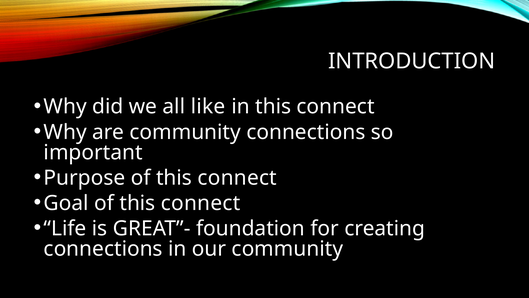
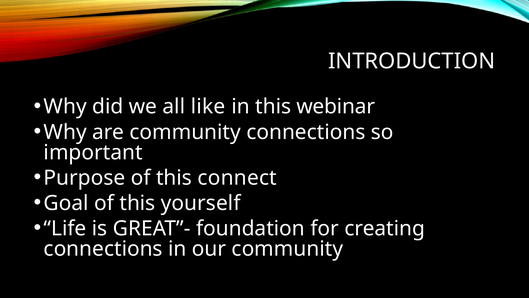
in this connect: connect -> webinar
Goal of this connect: connect -> yourself
